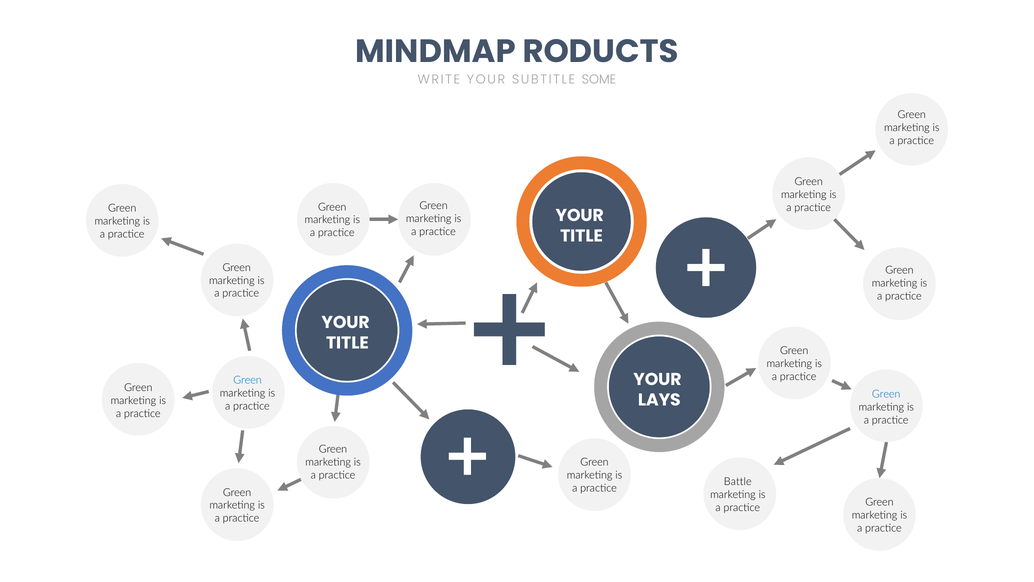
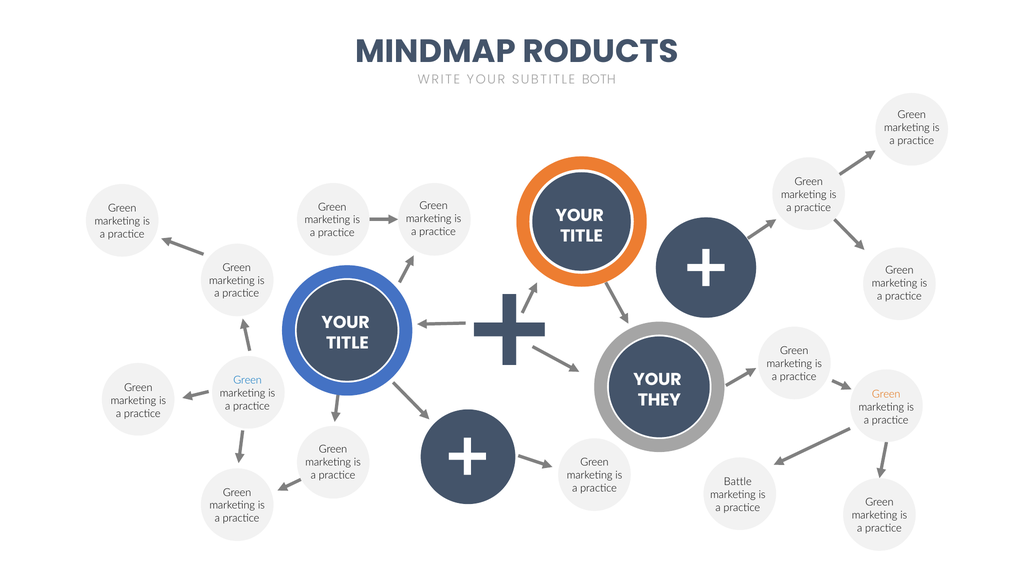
SOME: SOME -> BOTH
Green at (886, 394) colour: blue -> orange
LAYS: LAYS -> THEY
